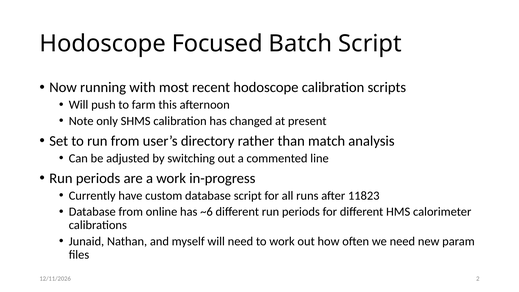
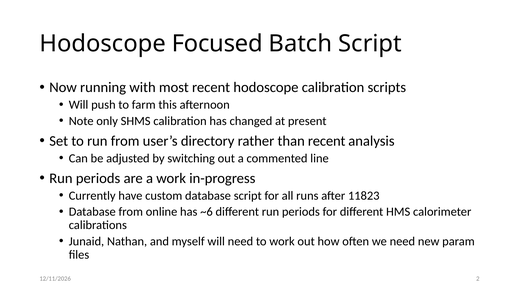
than match: match -> recent
